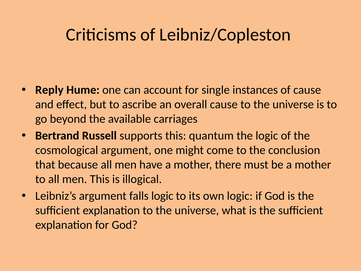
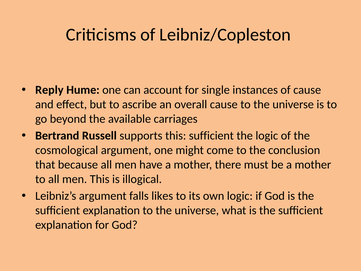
this quantum: quantum -> sufficient
falls logic: logic -> likes
